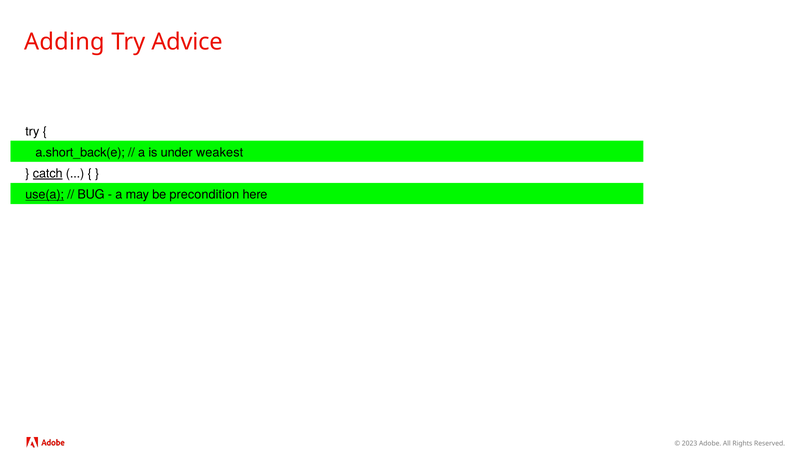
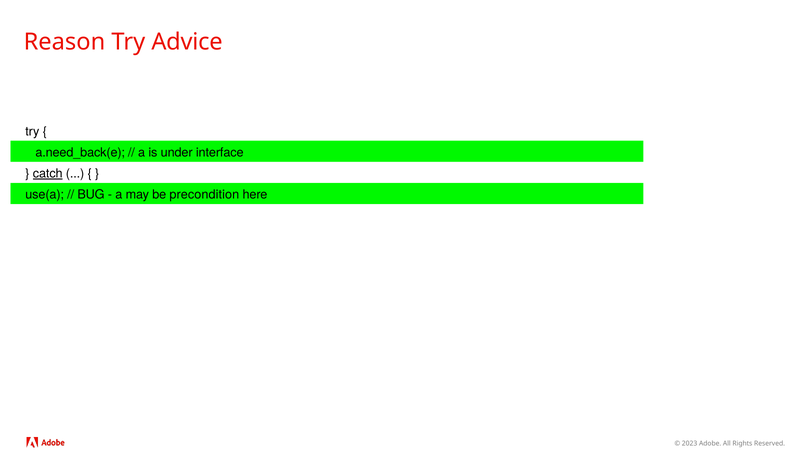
Adding: Adding -> Reason
a.short_back(e: a.short_back(e -> a.need_back(e
weakest: weakest -> interface
use(a underline: present -> none
